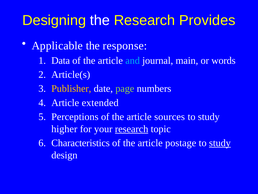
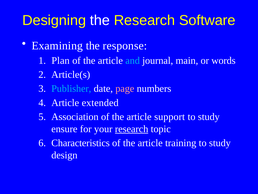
Provides: Provides -> Software
Applicable: Applicable -> Examining
Data: Data -> Plan
Publisher colour: yellow -> light blue
page colour: light green -> pink
Perceptions: Perceptions -> Association
sources: sources -> support
higher: higher -> ensure
postage: postage -> training
study at (220, 143) underline: present -> none
